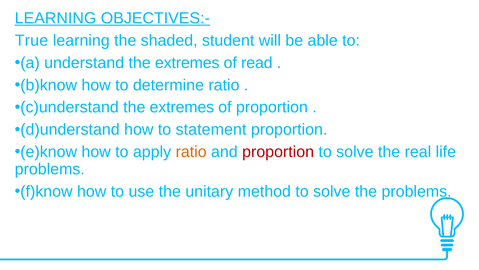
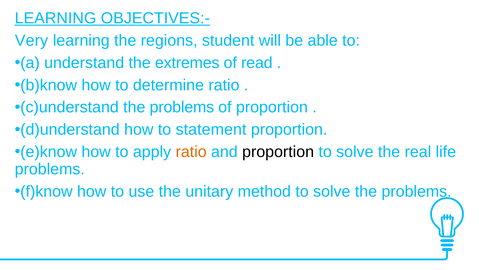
True: True -> Very
shaded: shaded -> regions
extremes at (182, 107): extremes -> problems
proportion at (278, 152) colour: red -> black
